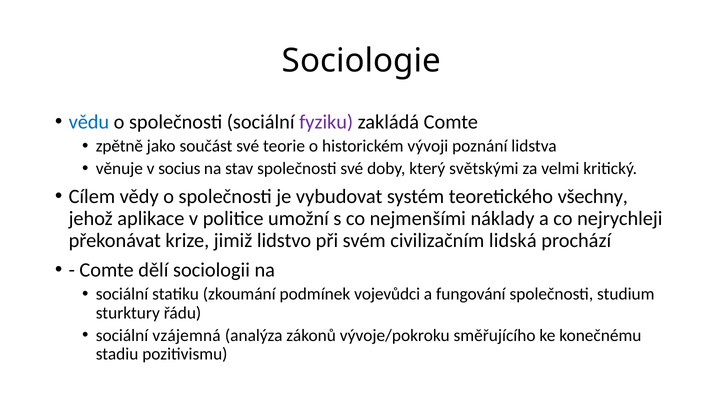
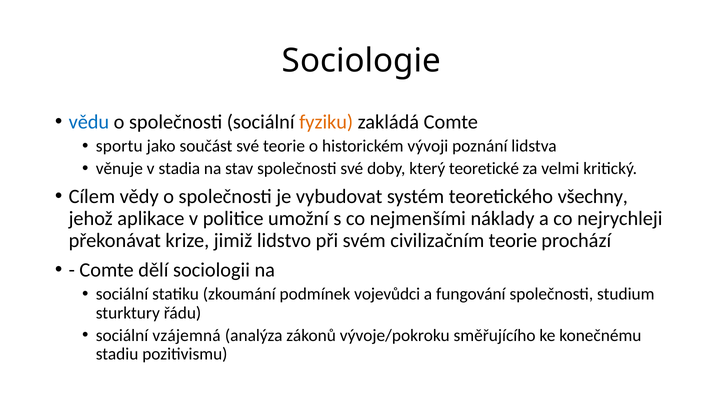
fyziku colour: purple -> orange
zpětně: zpětně -> sportu
socius: socius -> stadia
světskými: světskými -> teoretické
civilizačním lidská: lidská -> teorie
